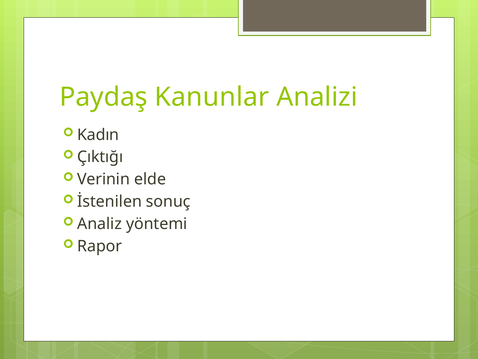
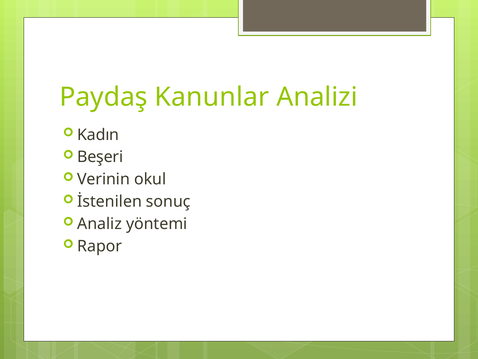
Çıktığı: Çıktığı -> Beşeri
elde: elde -> okul
